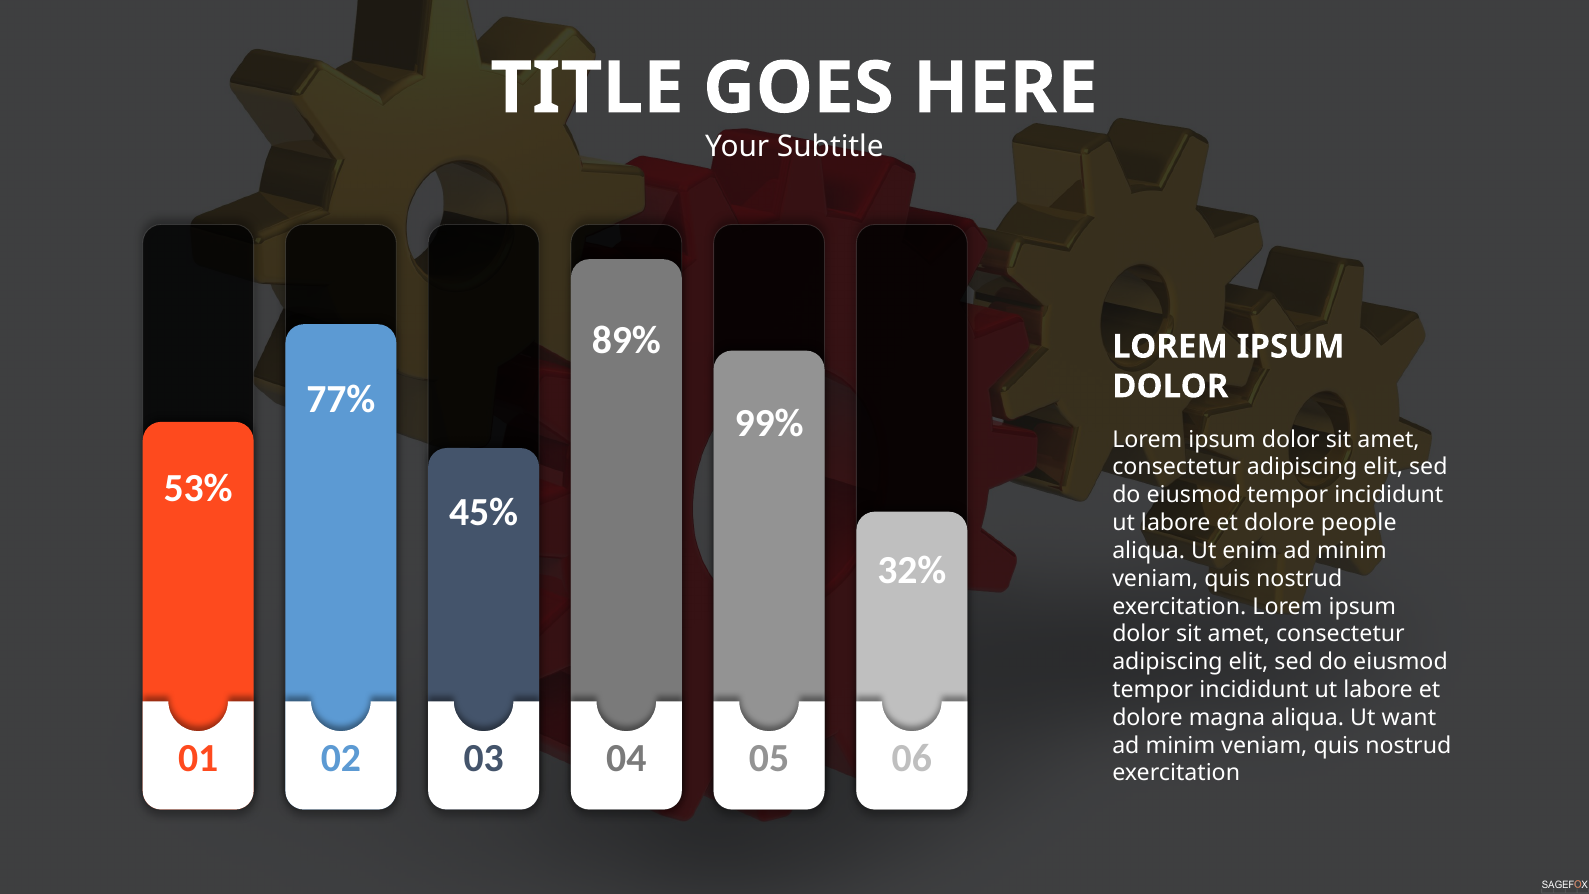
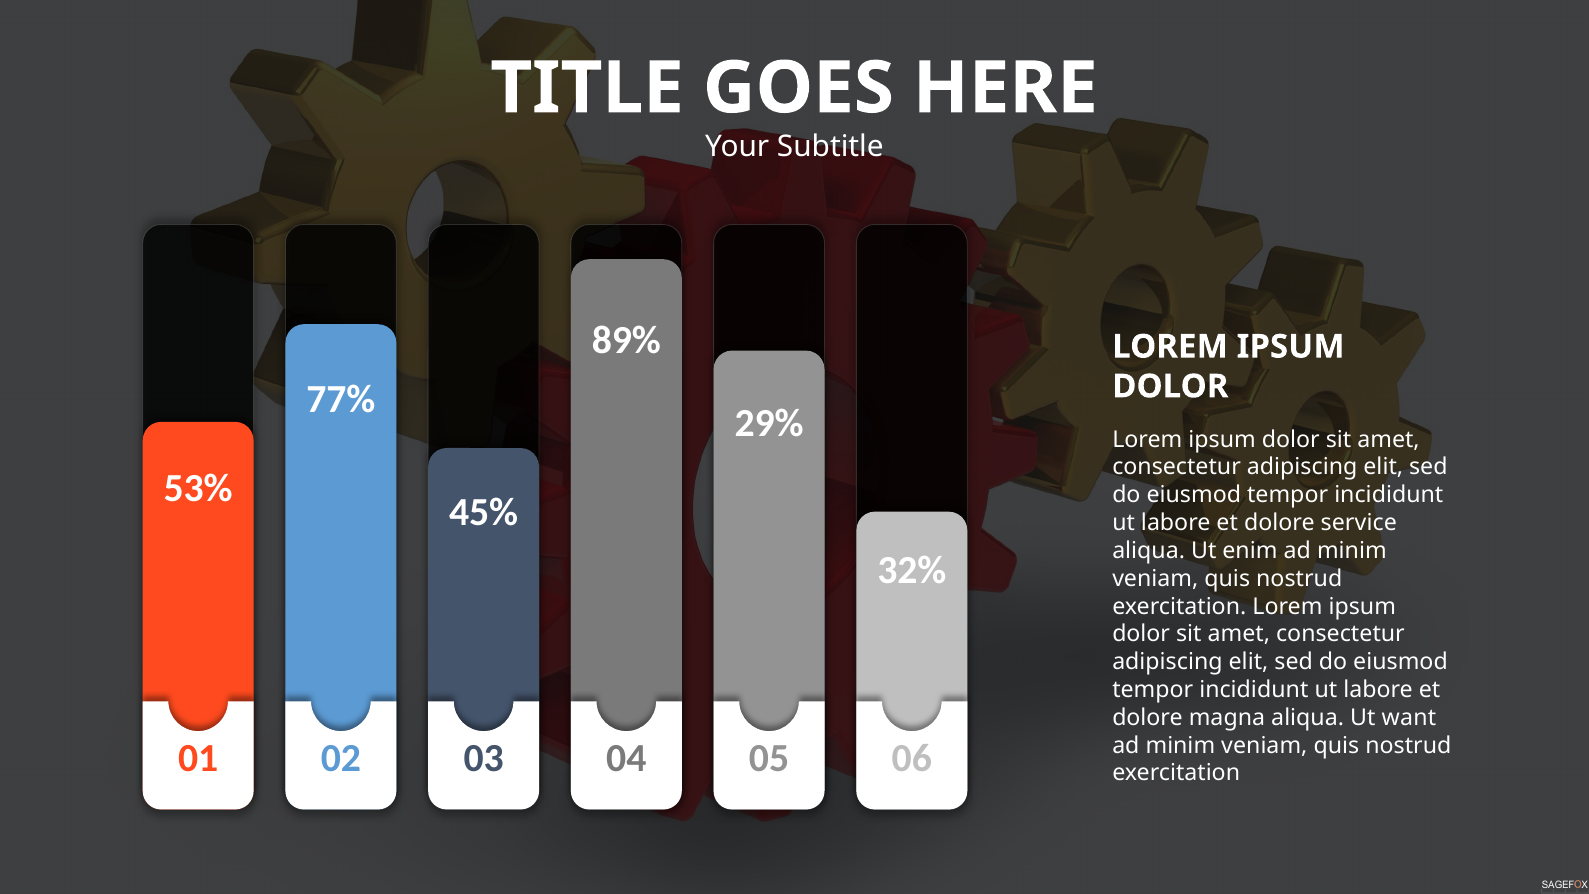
99%: 99% -> 29%
people: people -> service
